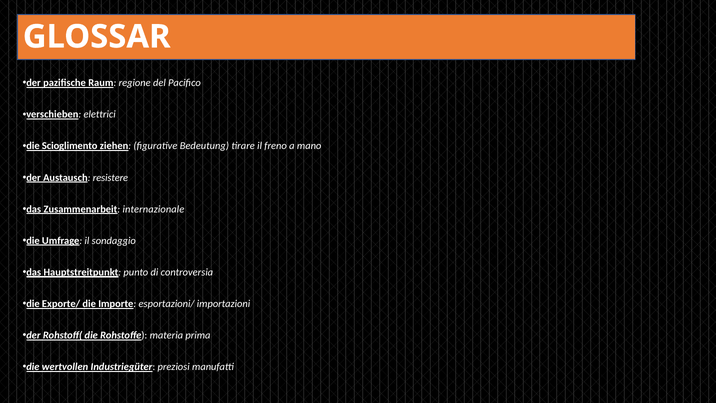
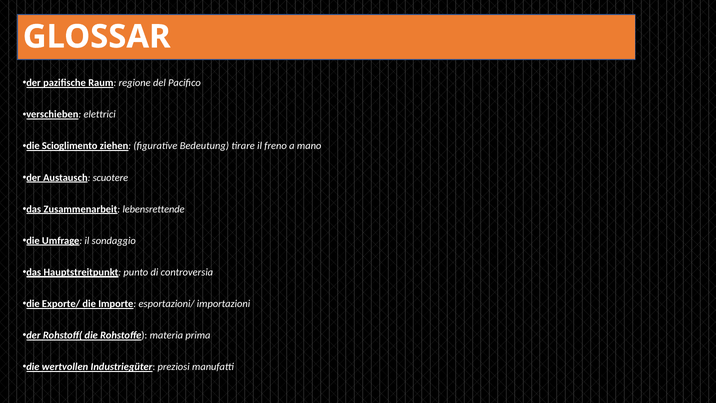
resistere: resistere -> scuotere
internazionale: internazionale -> lebensrettende
